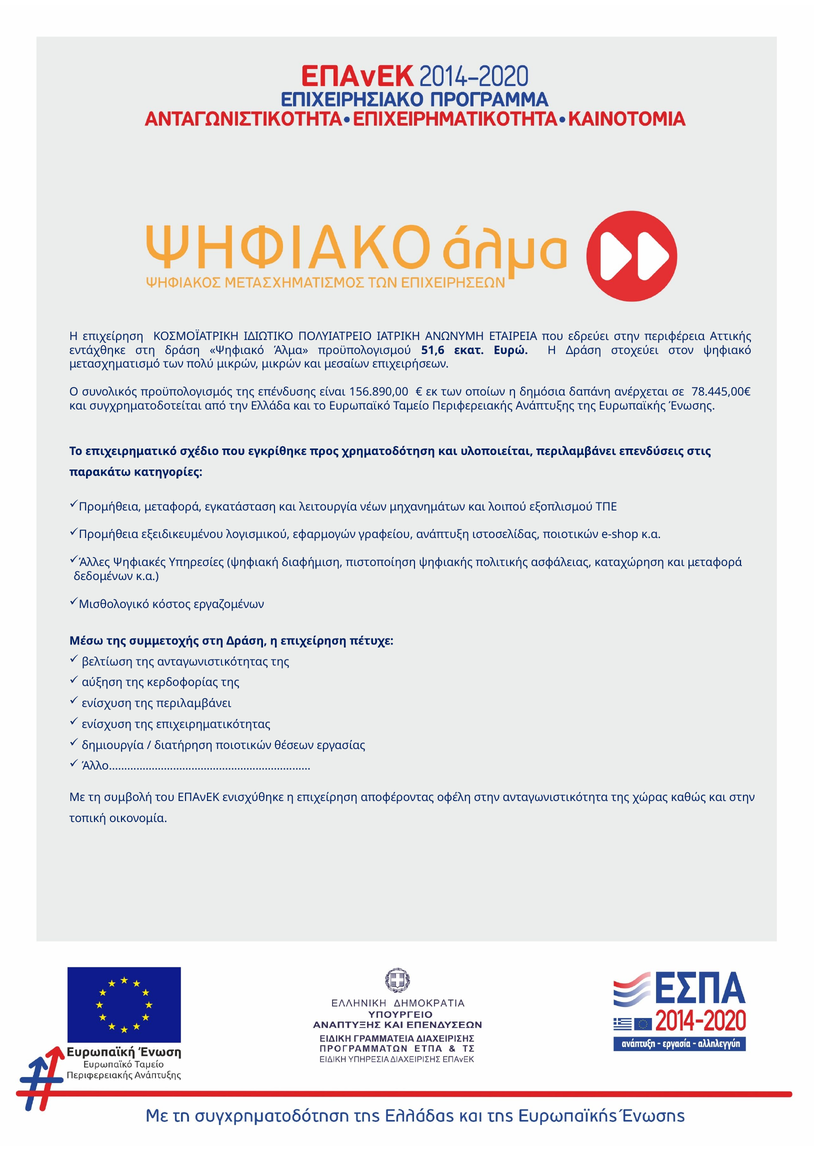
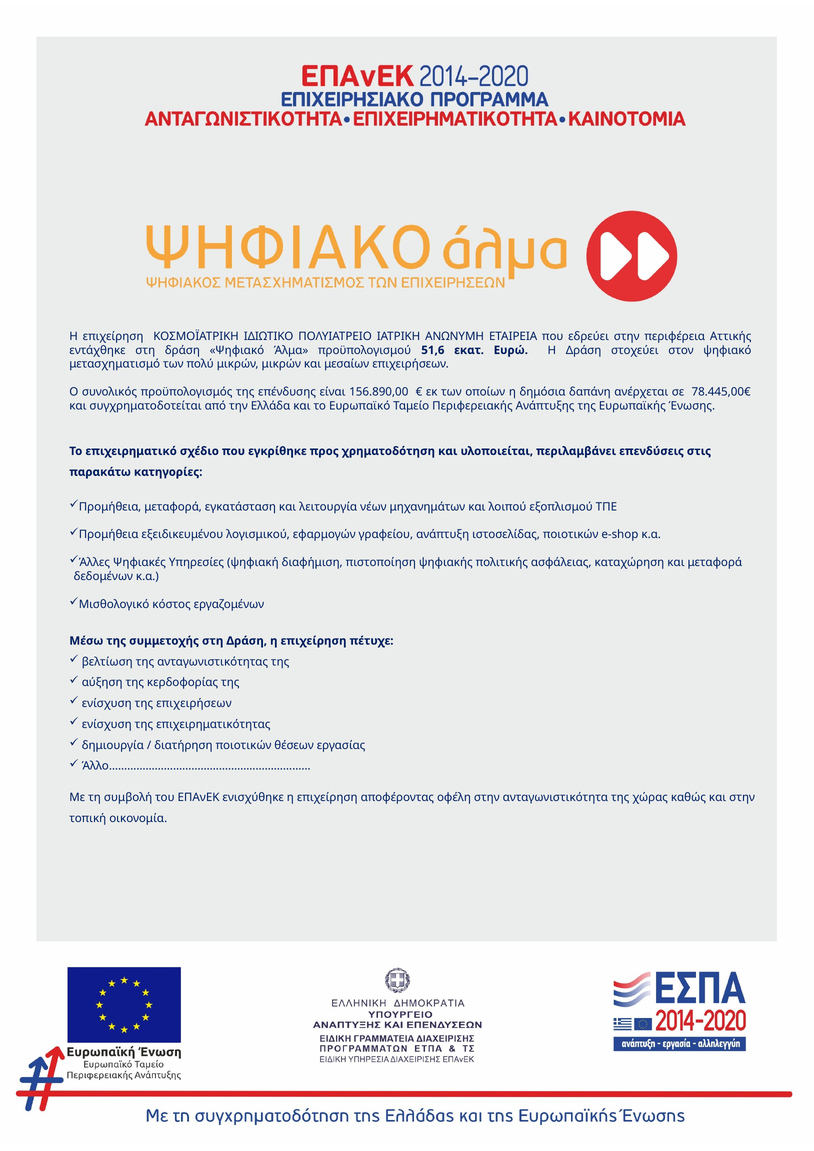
της περιλαμβάνει: περιλαμβάνει -> επιχειρήσεων
